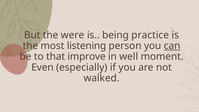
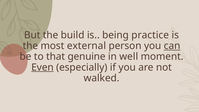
were: were -> build
listening: listening -> external
improve: improve -> genuine
Even underline: none -> present
